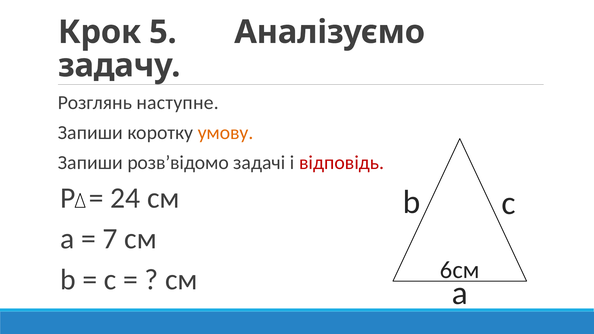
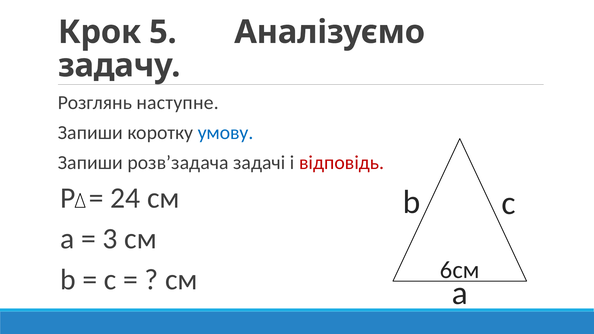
умову colour: orange -> blue
розв’відомо: розв’відомо -> розв’задача
7: 7 -> 3
